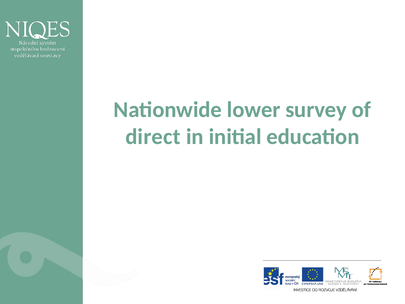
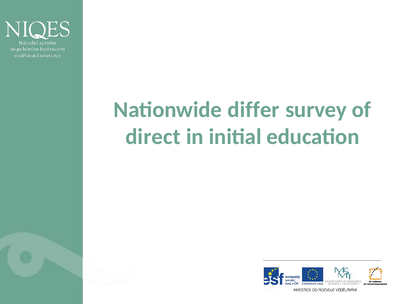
lower: lower -> differ
